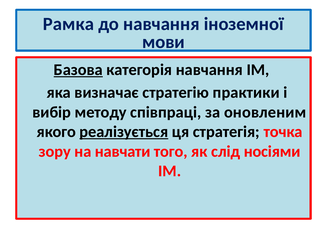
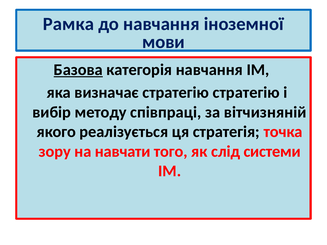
стратегію практики: практики -> стратегію
оновленим: оновленим -> вітчизняній
реалізується underline: present -> none
носіями: носіями -> системи
